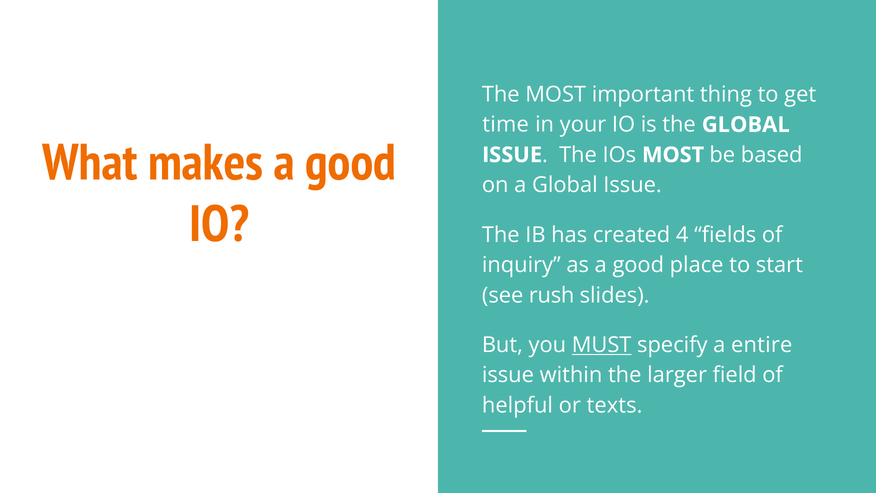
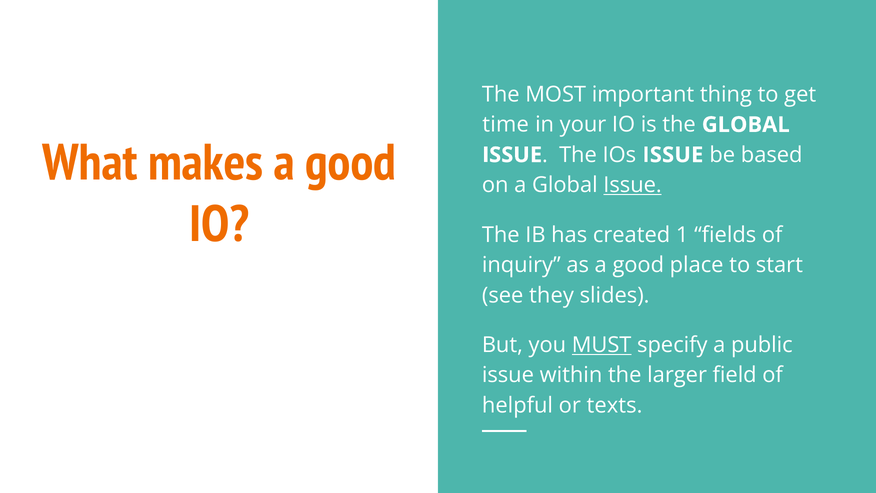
IOs MOST: MOST -> ISSUE
Issue at (633, 185) underline: none -> present
4: 4 -> 1
rush: rush -> they
entire: entire -> public
